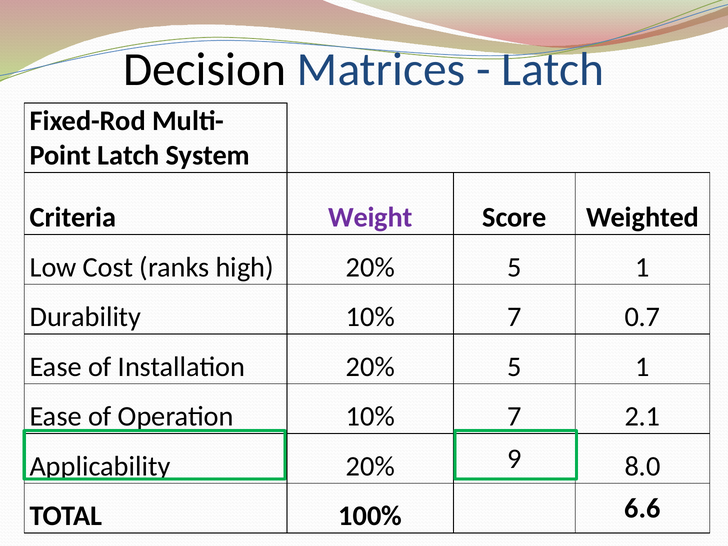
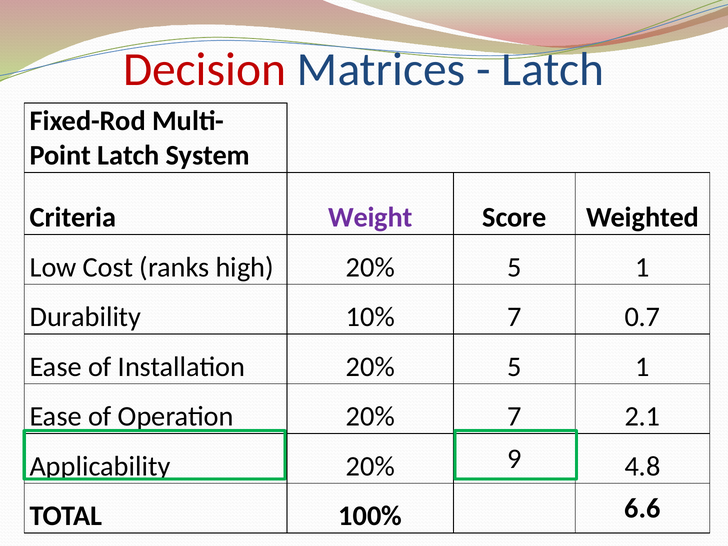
Decision colour: black -> red
10% at (370, 417): 10% -> 20%
8.0: 8.0 -> 4.8
